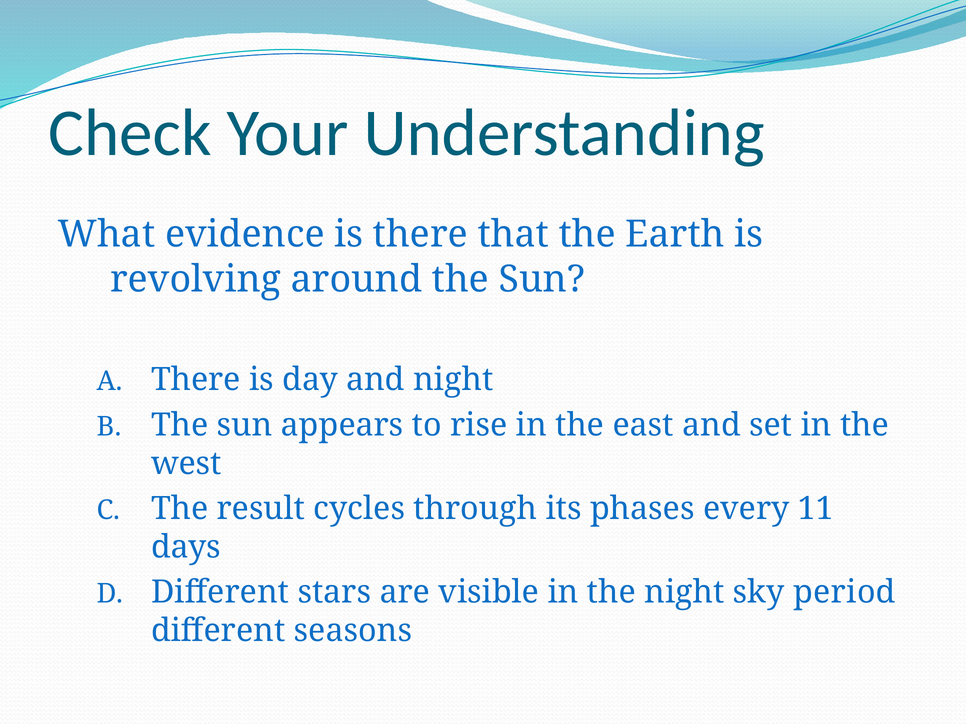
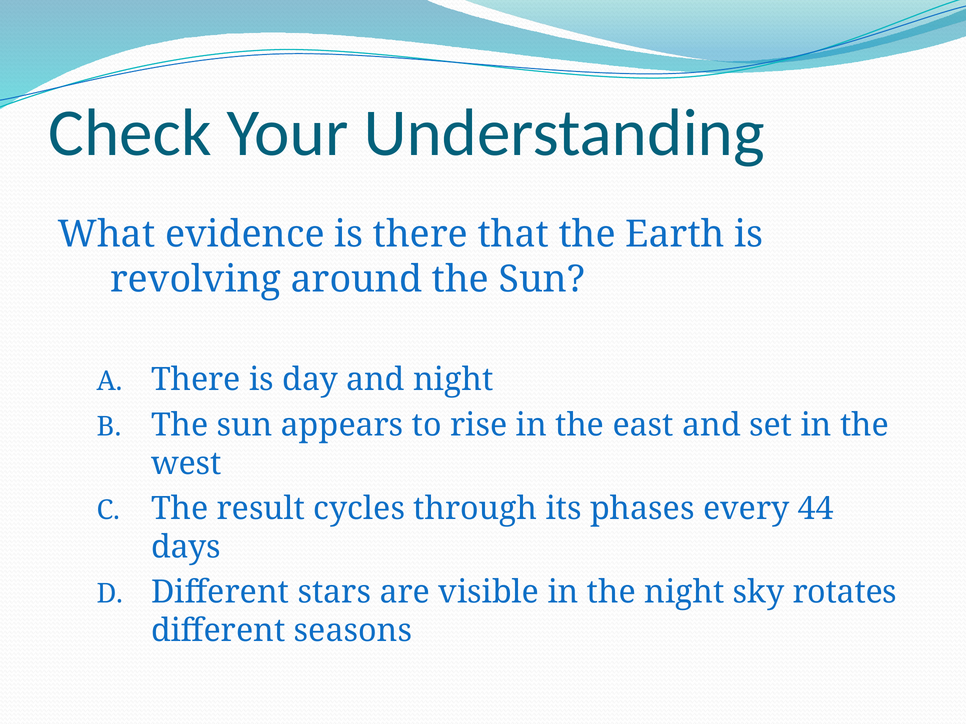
11: 11 -> 44
period: period -> rotates
